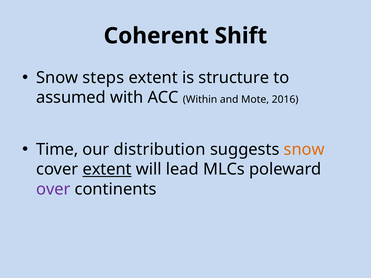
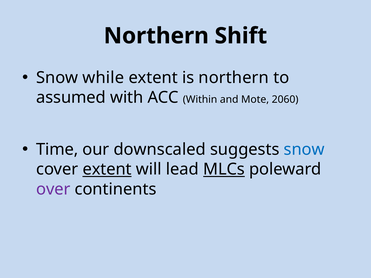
Coherent at (156, 36): Coherent -> Northern
steps: steps -> while
is structure: structure -> northern
2016: 2016 -> 2060
distribution: distribution -> downscaled
snow at (304, 150) colour: orange -> blue
MLCs underline: none -> present
